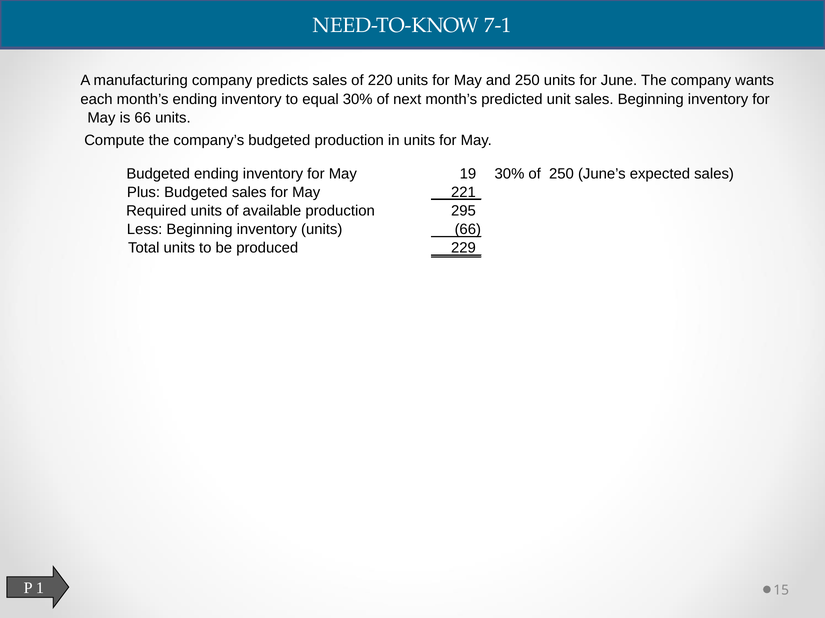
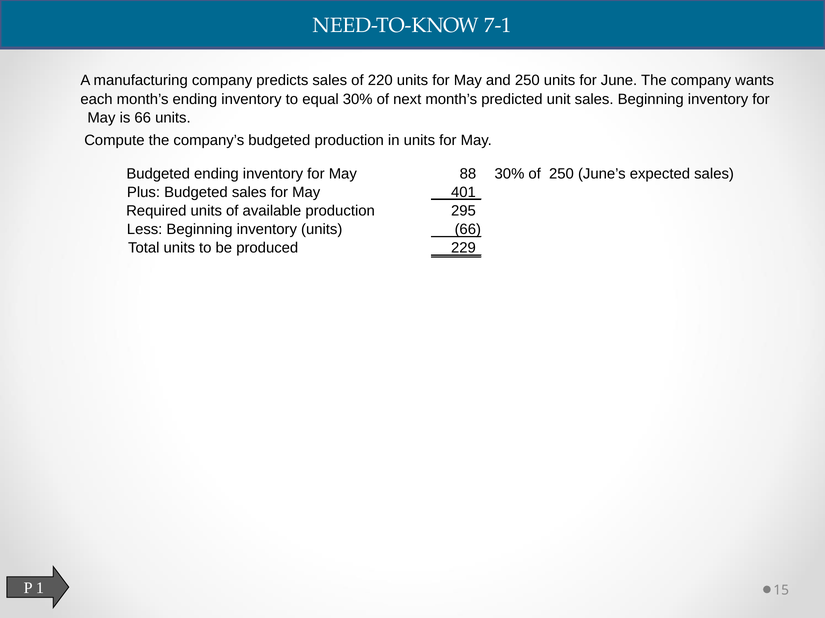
19: 19 -> 88
221: 221 -> 401
